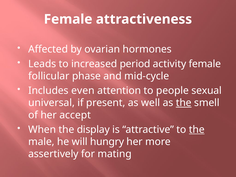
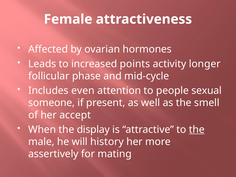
period: period -> points
activity female: female -> longer
universal: universal -> someone
the at (184, 103) underline: present -> none
hungry: hungry -> history
